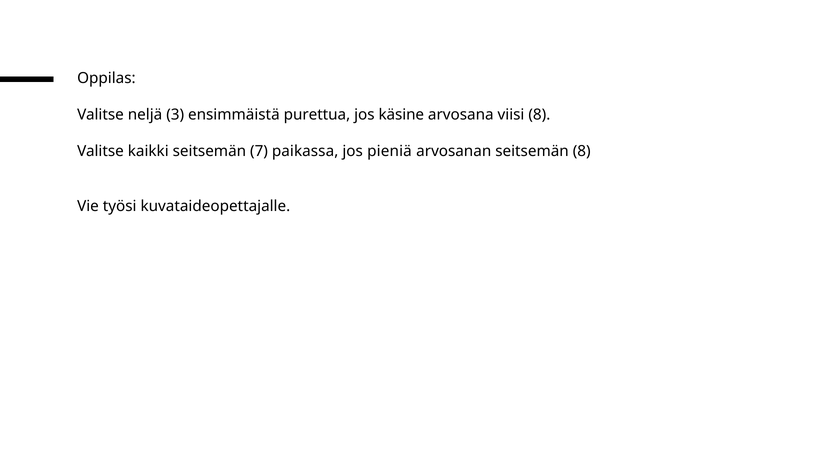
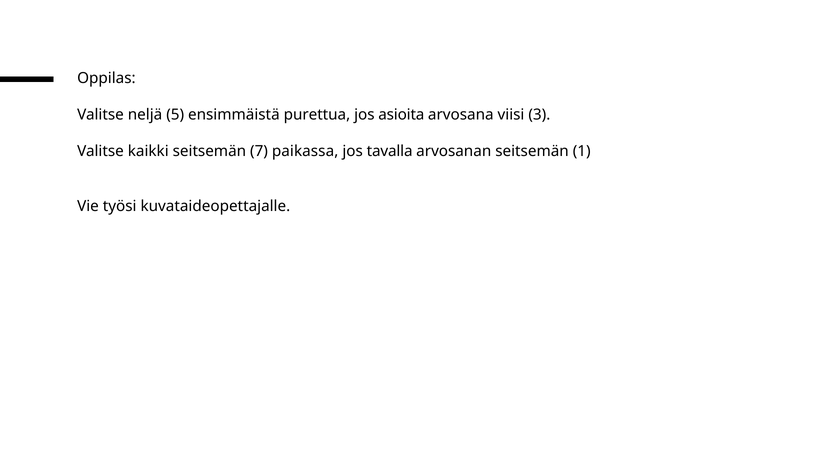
3: 3 -> 5
käsine: käsine -> asioita
viisi 8: 8 -> 3
pieniä: pieniä -> tavalla
seitsemän 8: 8 -> 1
